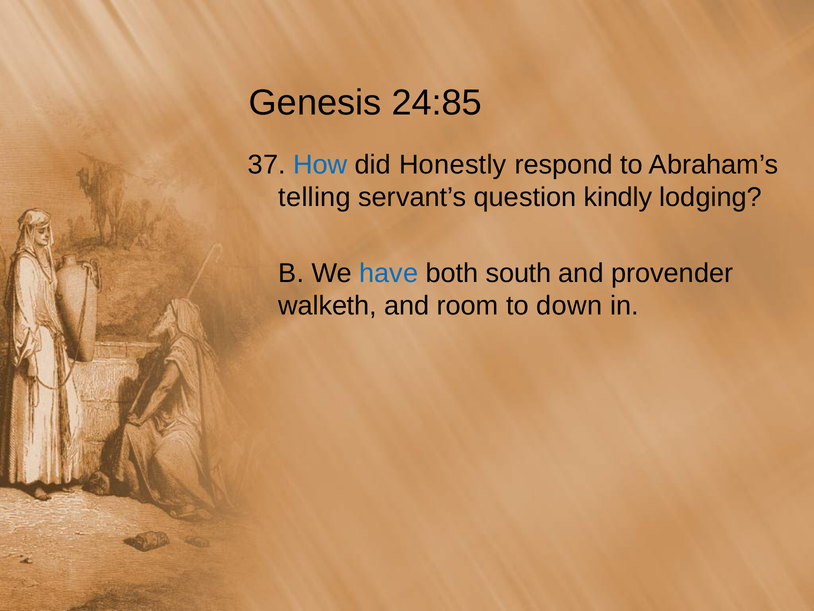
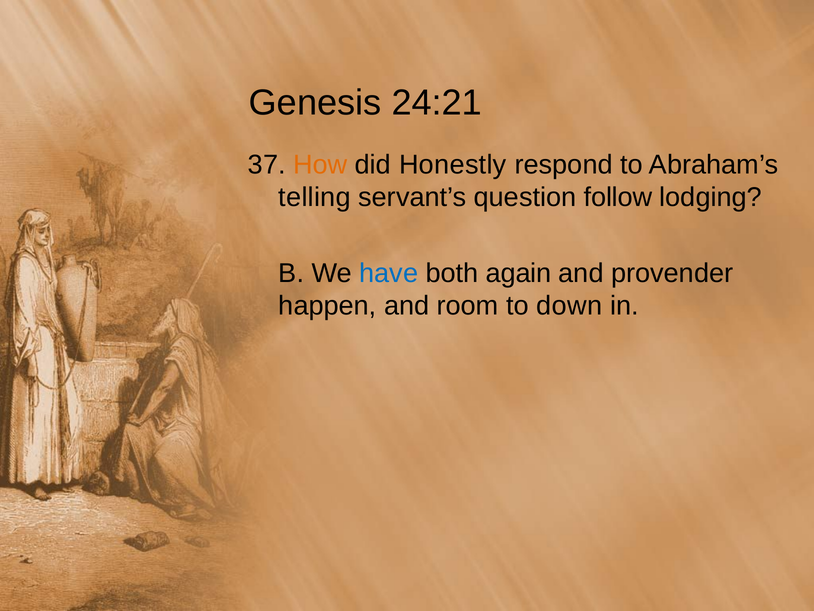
24:85: 24:85 -> 24:21
How colour: blue -> orange
kindly: kindly -> follow
south: south -> again
walketh: walketh -> happen
